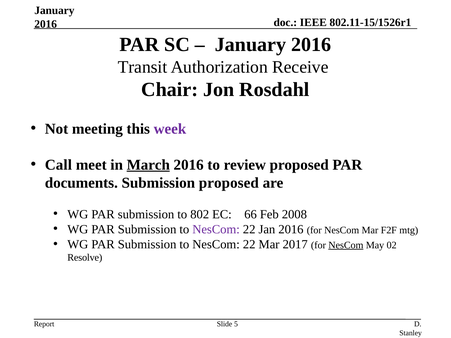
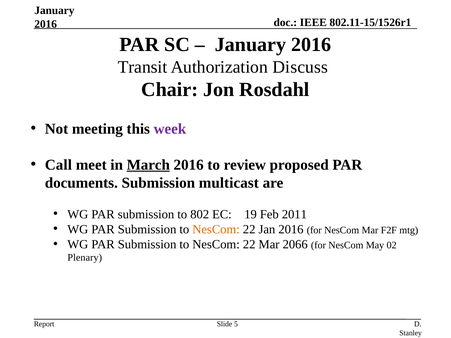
Receive: Receive -> Discuss
Submission proposed: proposed -> multicast
66: 66 -> 19
2008: 2008 -> 2011
NesCom at (216, 229) colour: purple -> orange
2017: 2017 -> 2066
NesCom at (346, 245) underline: present -> none
Resolve: Resolve -> Plenary
